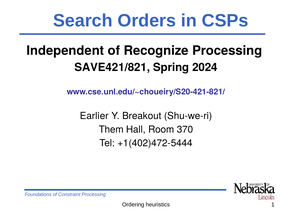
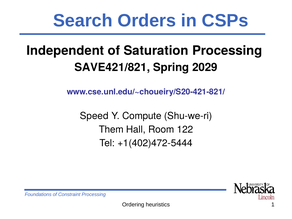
Recognize: Recognize -> Saturation
2024: 2024 -> 2029
Earlier: Earlier -> Speed
Breakout: Breakout -> Compute
370: 370 -> 122
